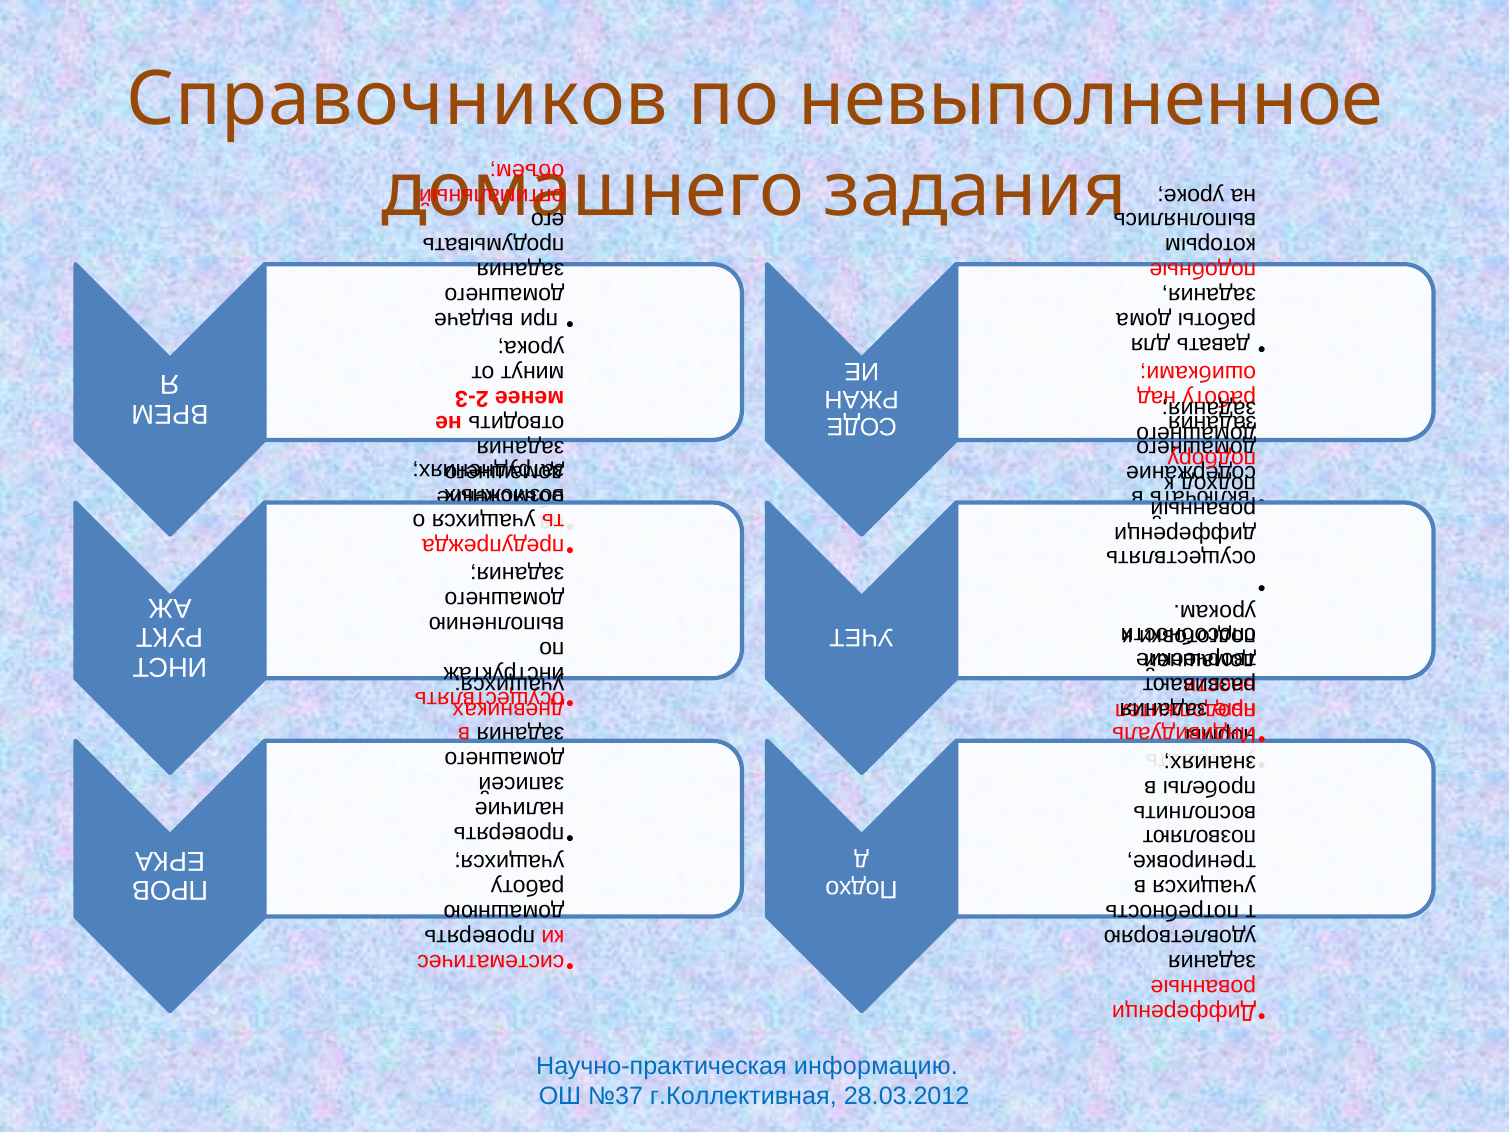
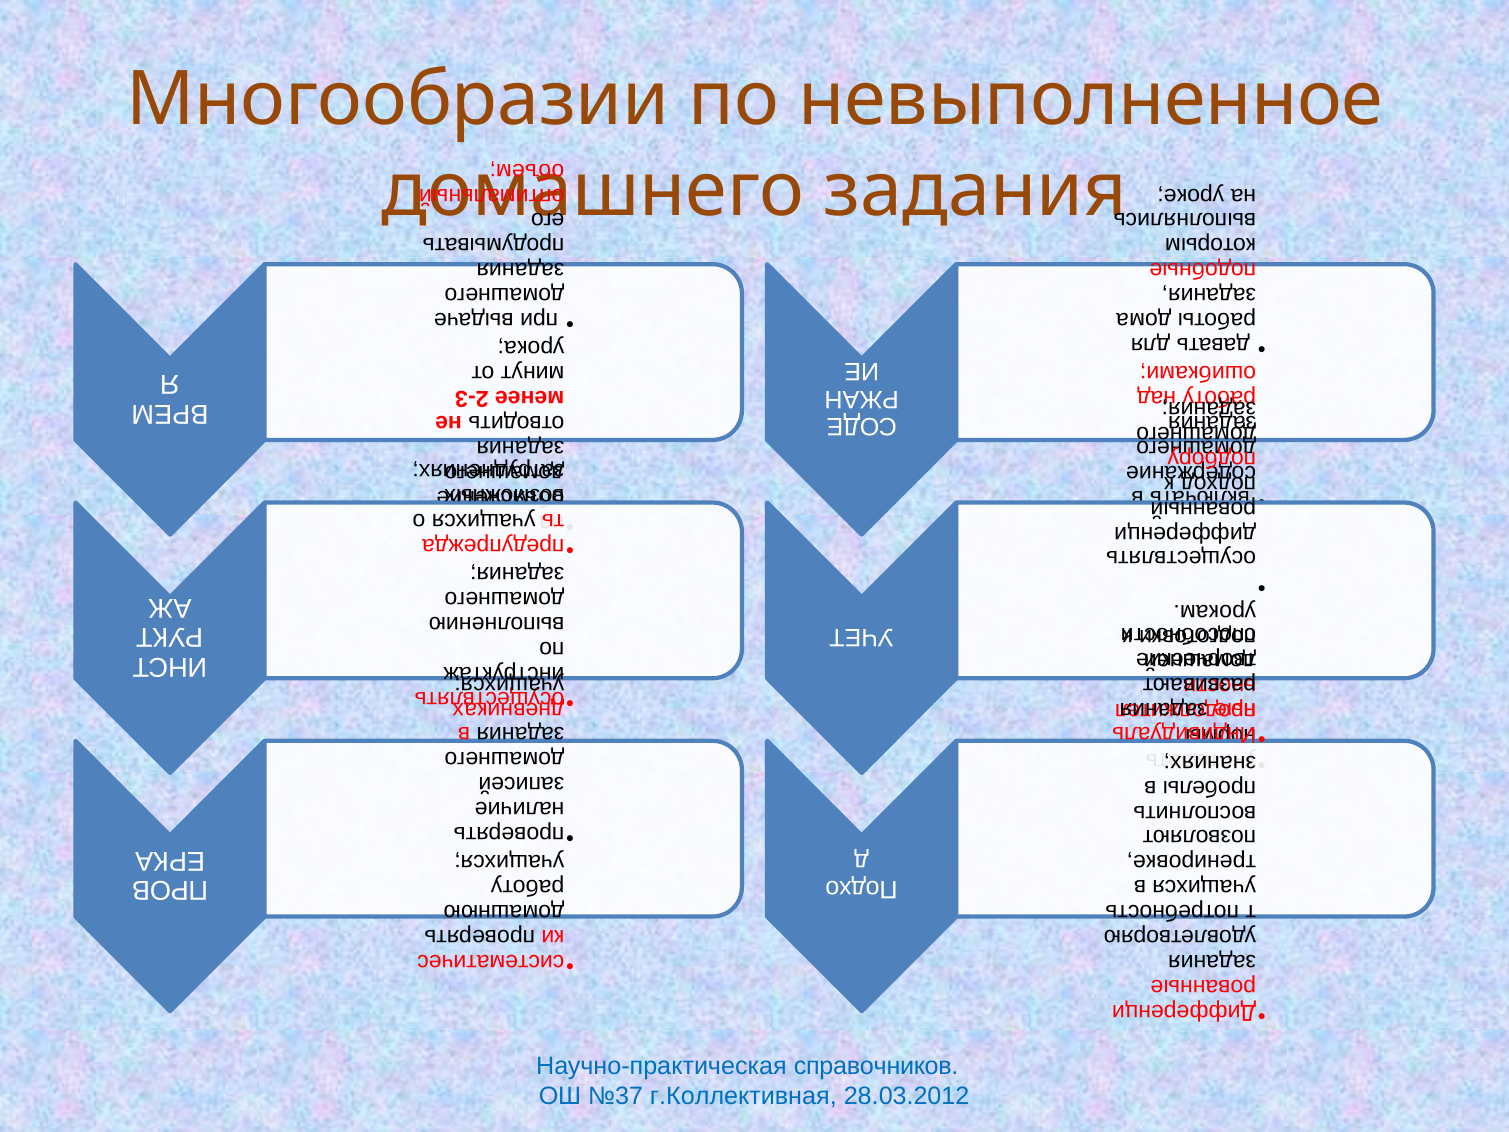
Справочников: Справочников -> Многообразии
информацию: информацию -> справочников
